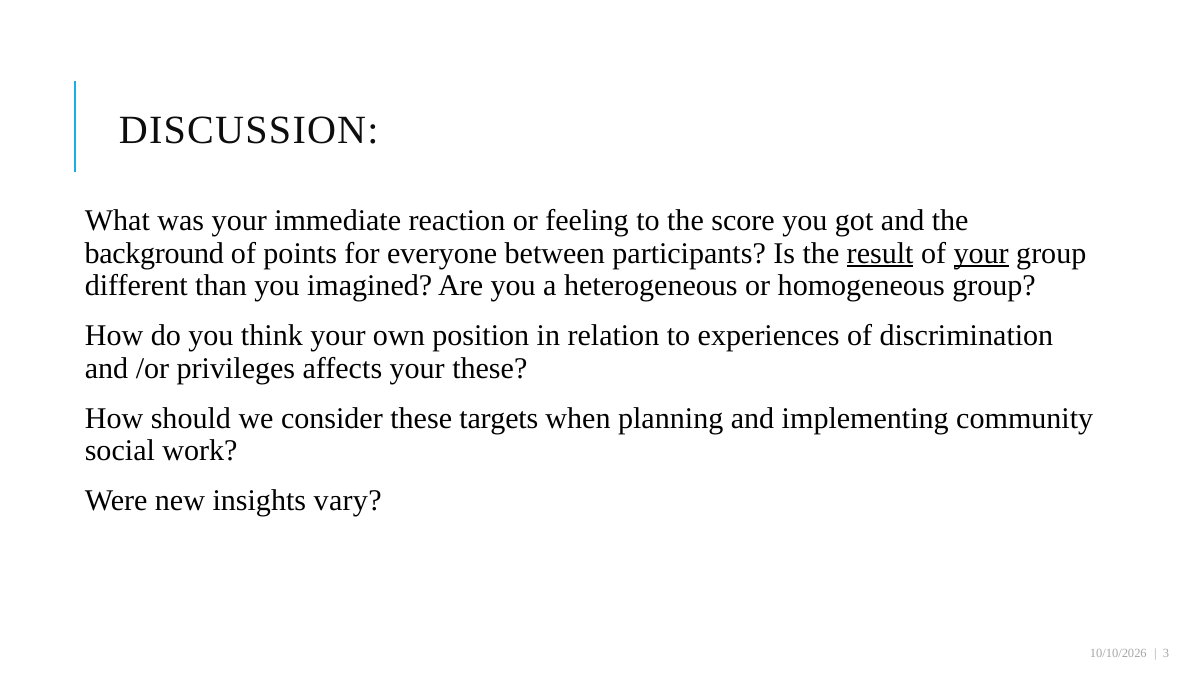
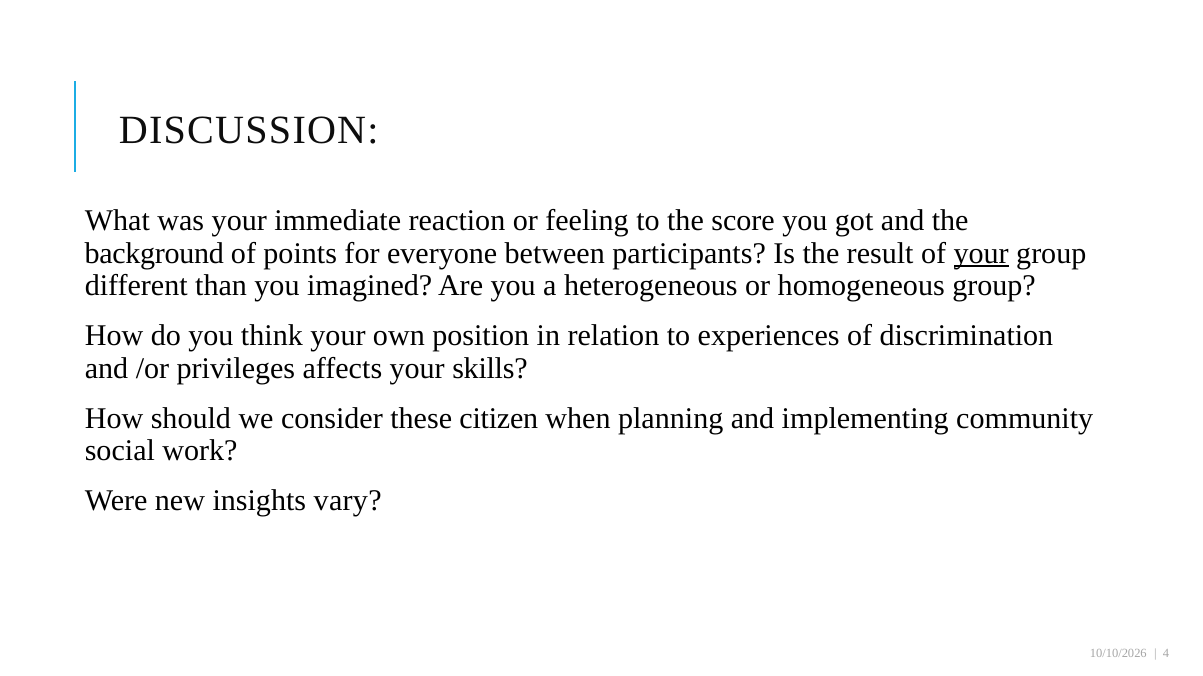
result underline: present -> none
your these: these -> skills
targets: targets -> citizen
3: 3 -> 4
